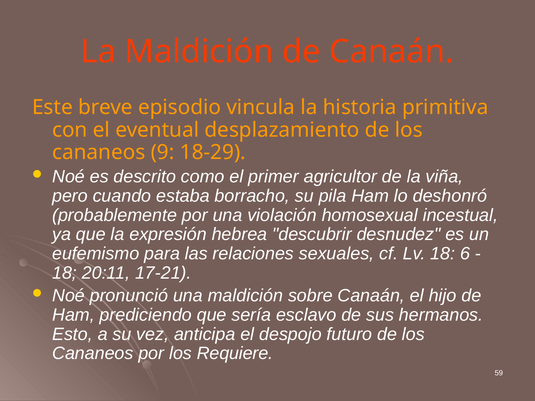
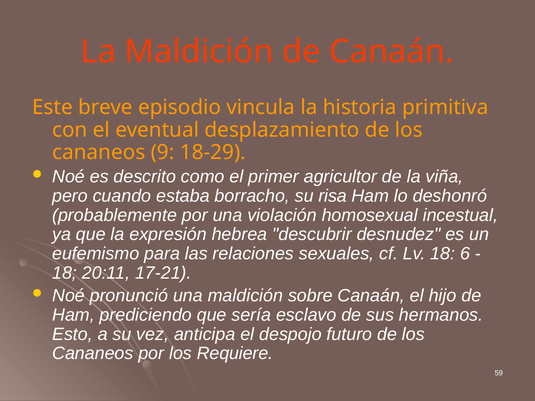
pila: pila -> risa
